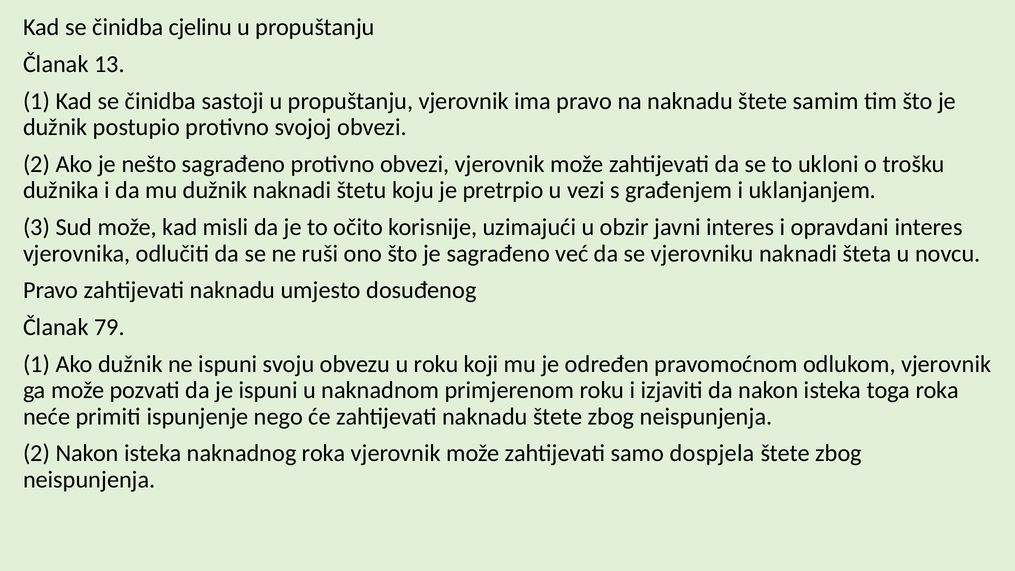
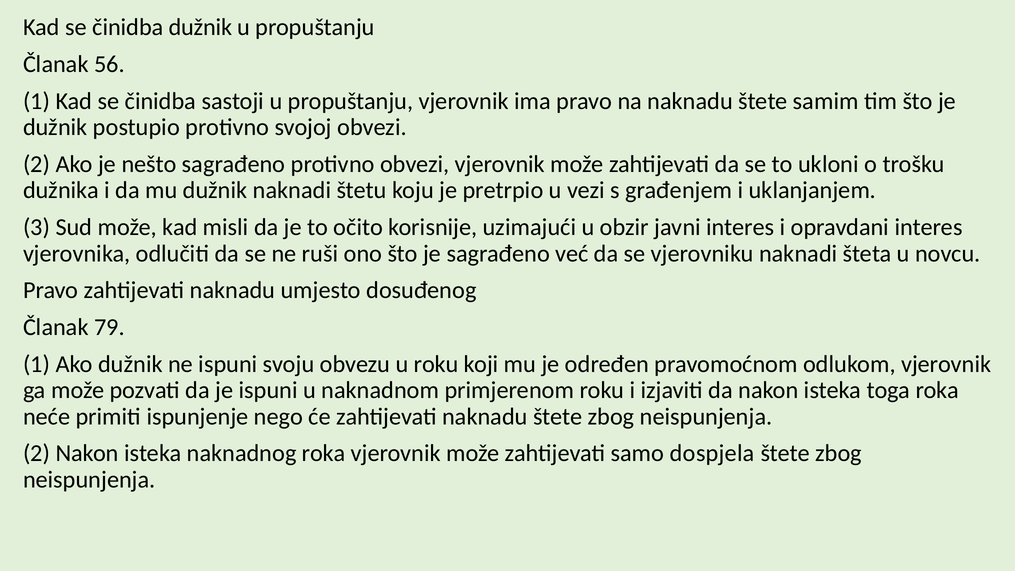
činidba cjelinu: cjelinu -> dužnik
13: 13 -> 56
